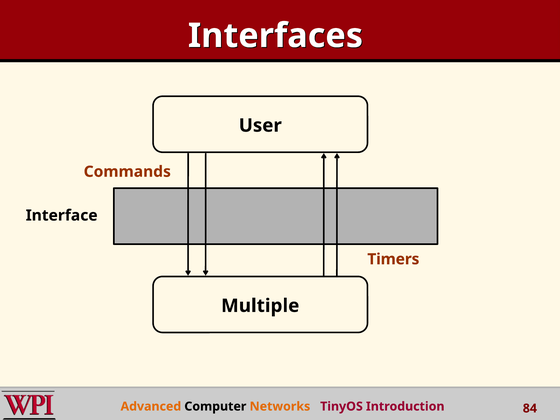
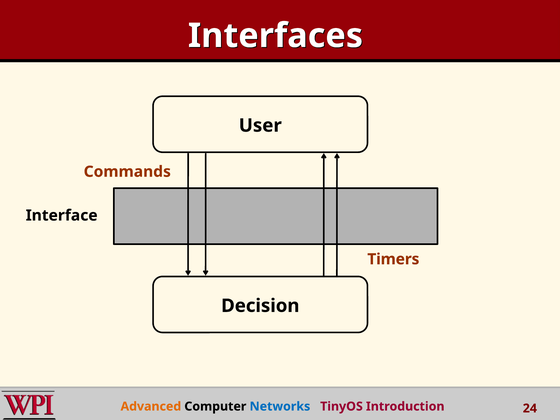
Multiple: Multiple -> Decision
Networks colour: orange -> blue
84: 84 -> 24
